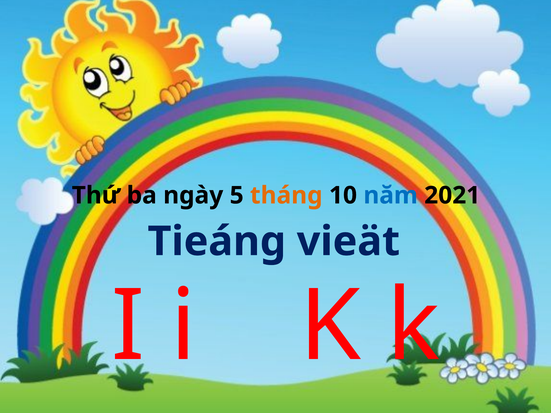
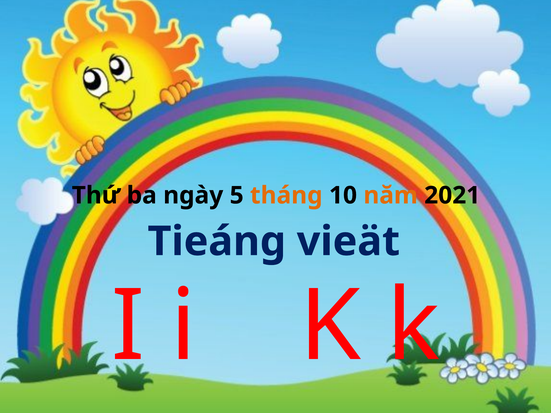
năm colour: blue -> orange
